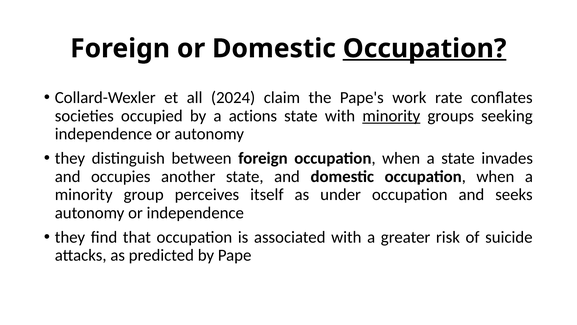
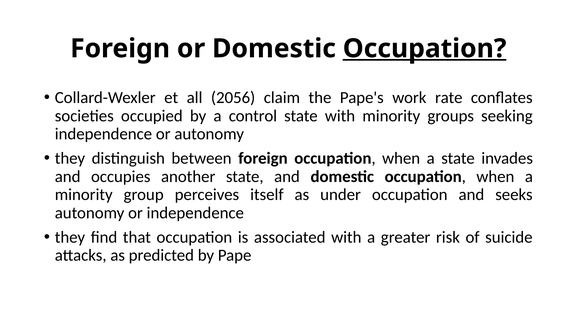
2024: 2024 -> 2056
actions: actions -> control
minority at (391, 116) underline: present -> none
